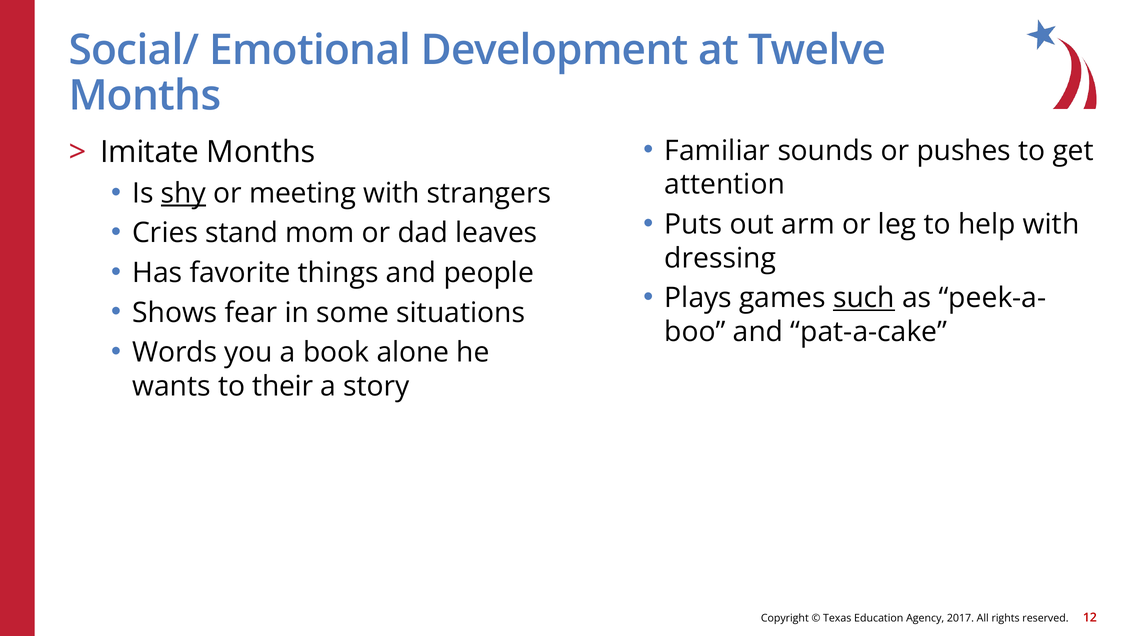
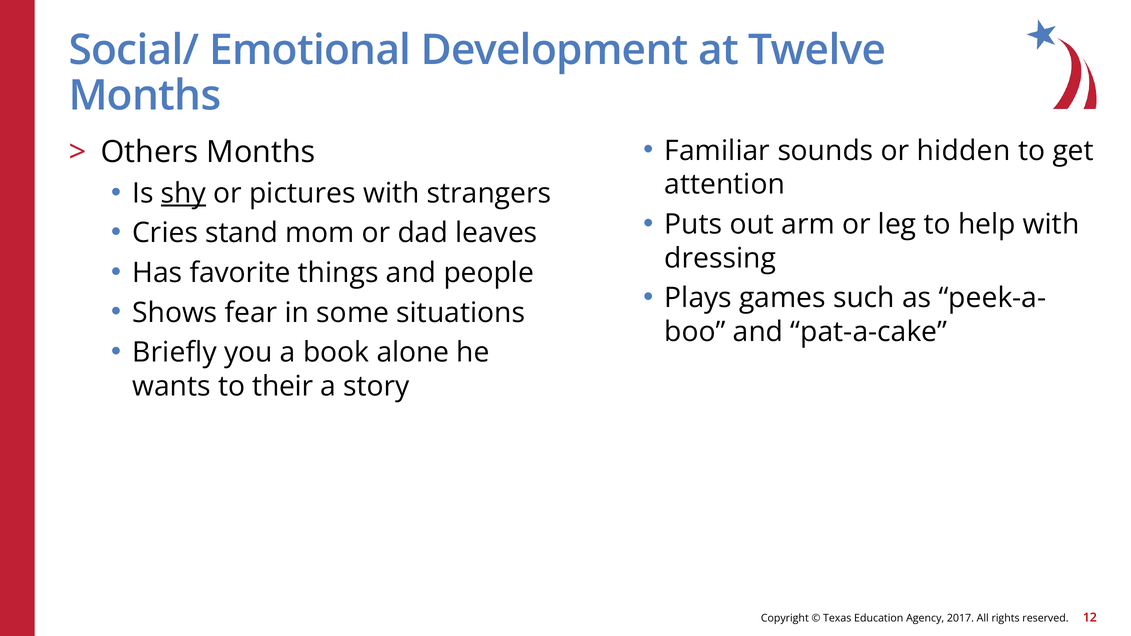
pushes: pushes -> hidden
Imitate: Imitate -> Others
meeting: meeting -> pictures
such underline: present -> none
Words: Words -> Briefly
